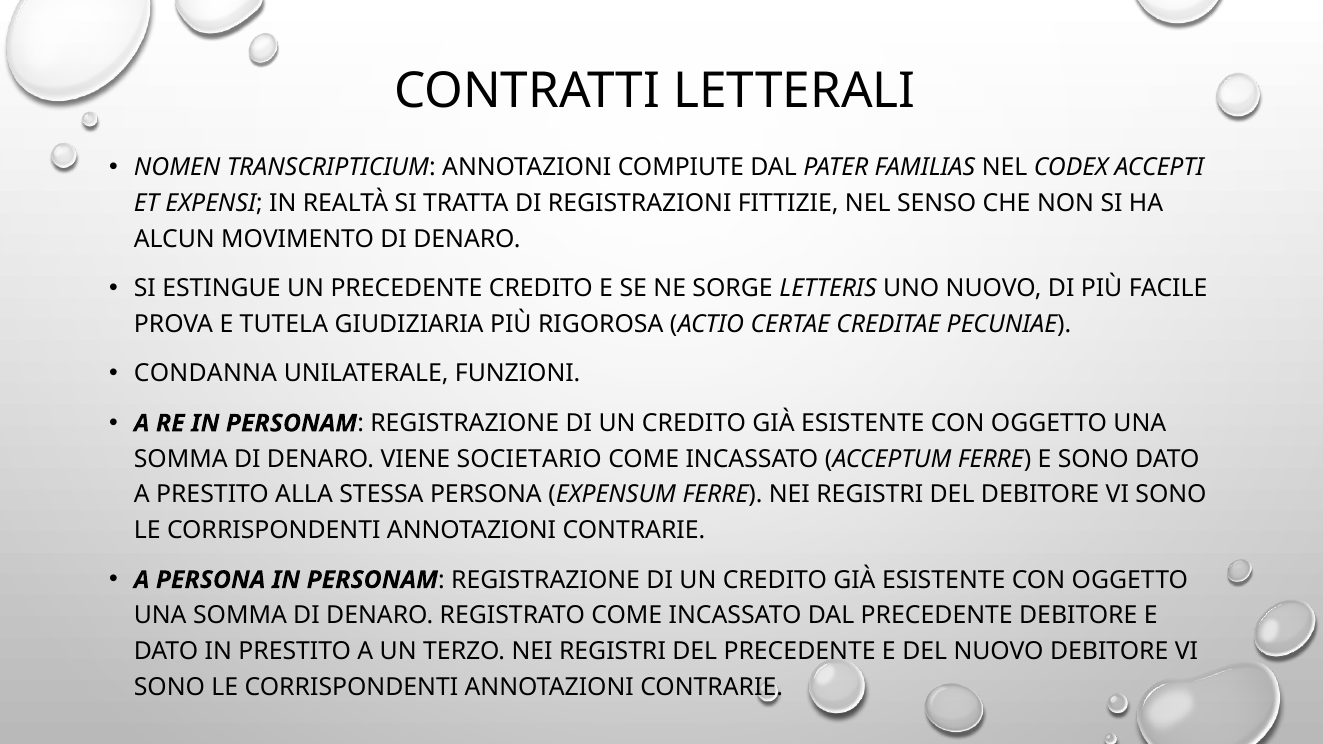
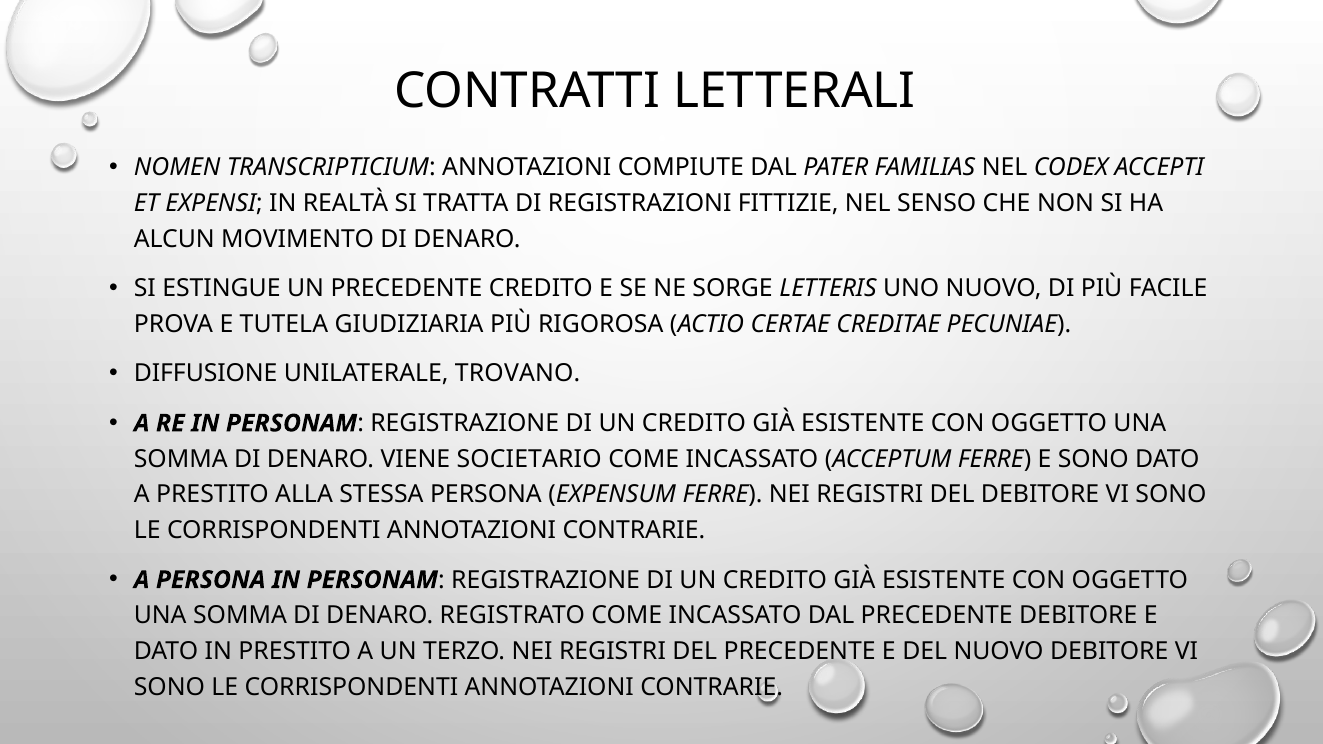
CONDANNA: CONDANNA -> DIFFUSIONE
FUNZIONI: FUNZIONI -> TROVANO
